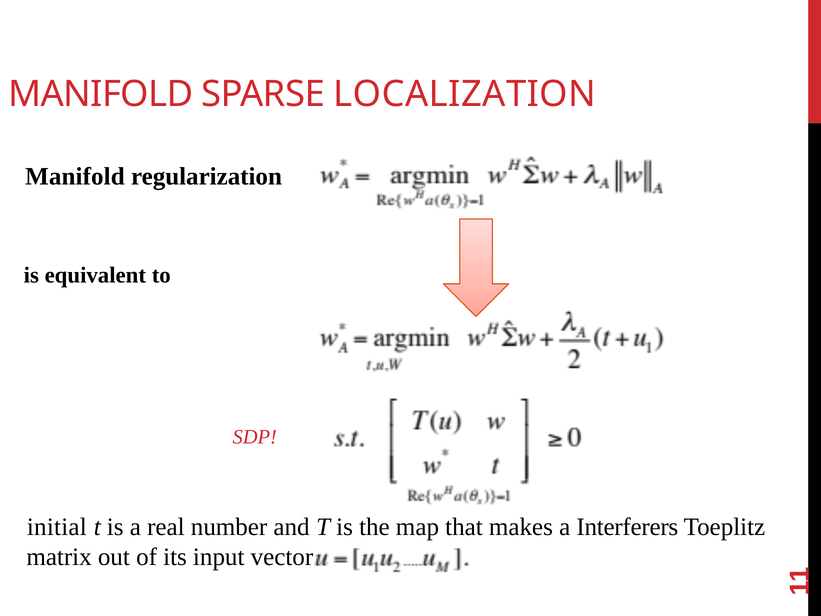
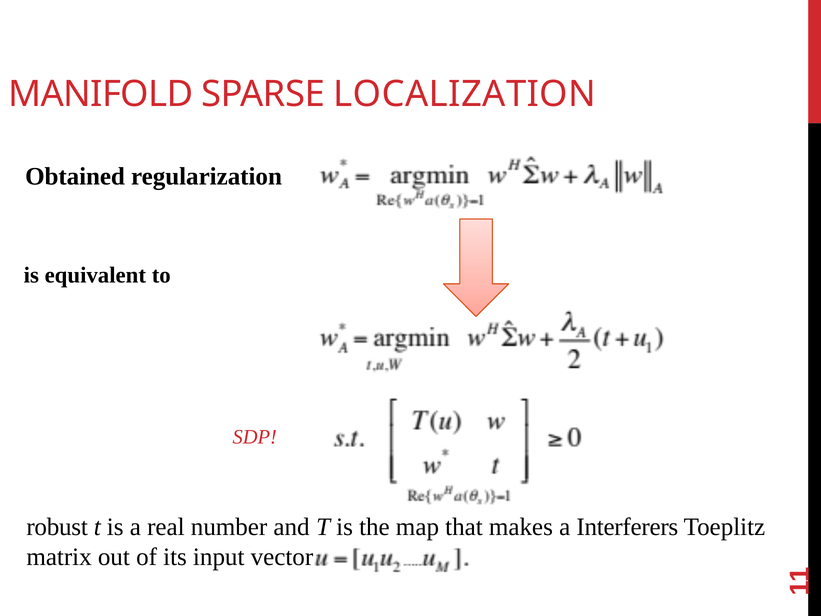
Manifold at (75, 176): Manifold -> Obtained
initial: initial -> robust
